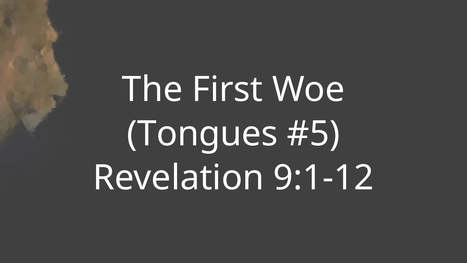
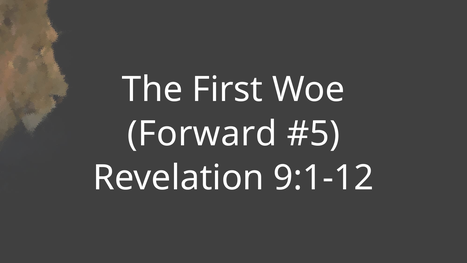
Tongues: Tongues -> Forward
